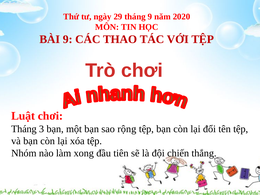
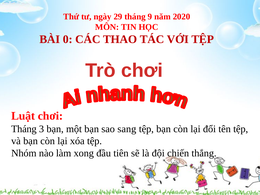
BÀI 9: 9 -> 0
rộng: rộng -> sang
